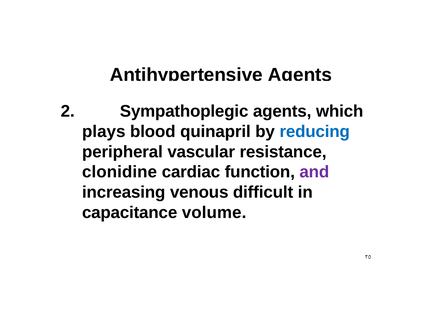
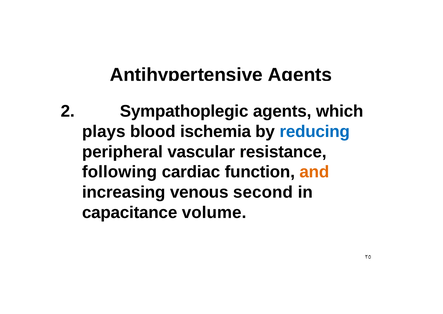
quinapril: quinapril -> ischemia
clonidine: clonidine -> following
and colour: purple -> orange
difficult: difficult -> second
